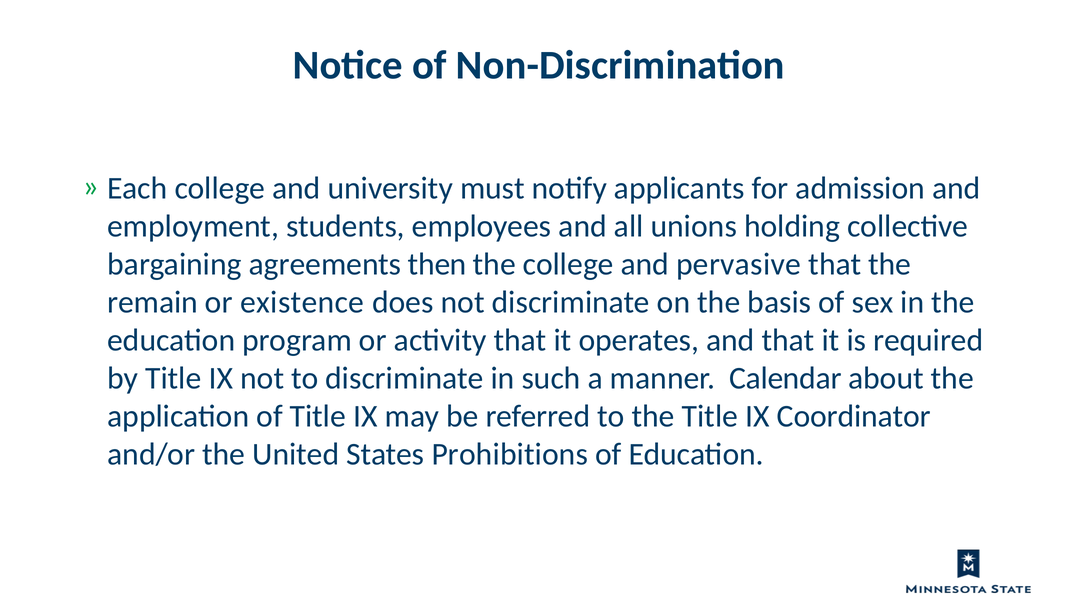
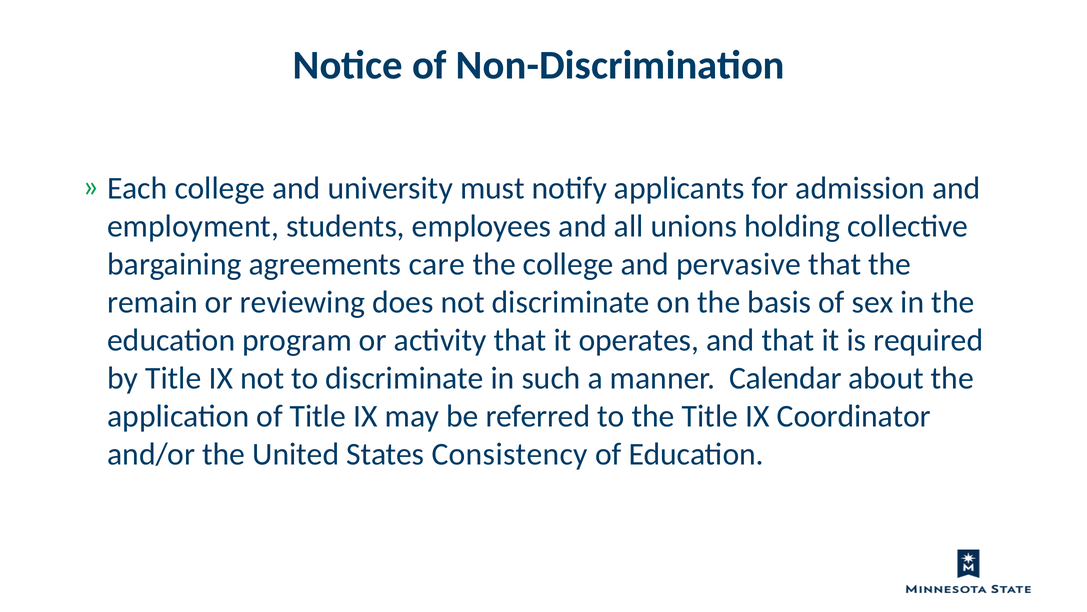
then: then -> care
existence: existence -> reviewing
Prohibitions: Prohibitions -> Consistency
